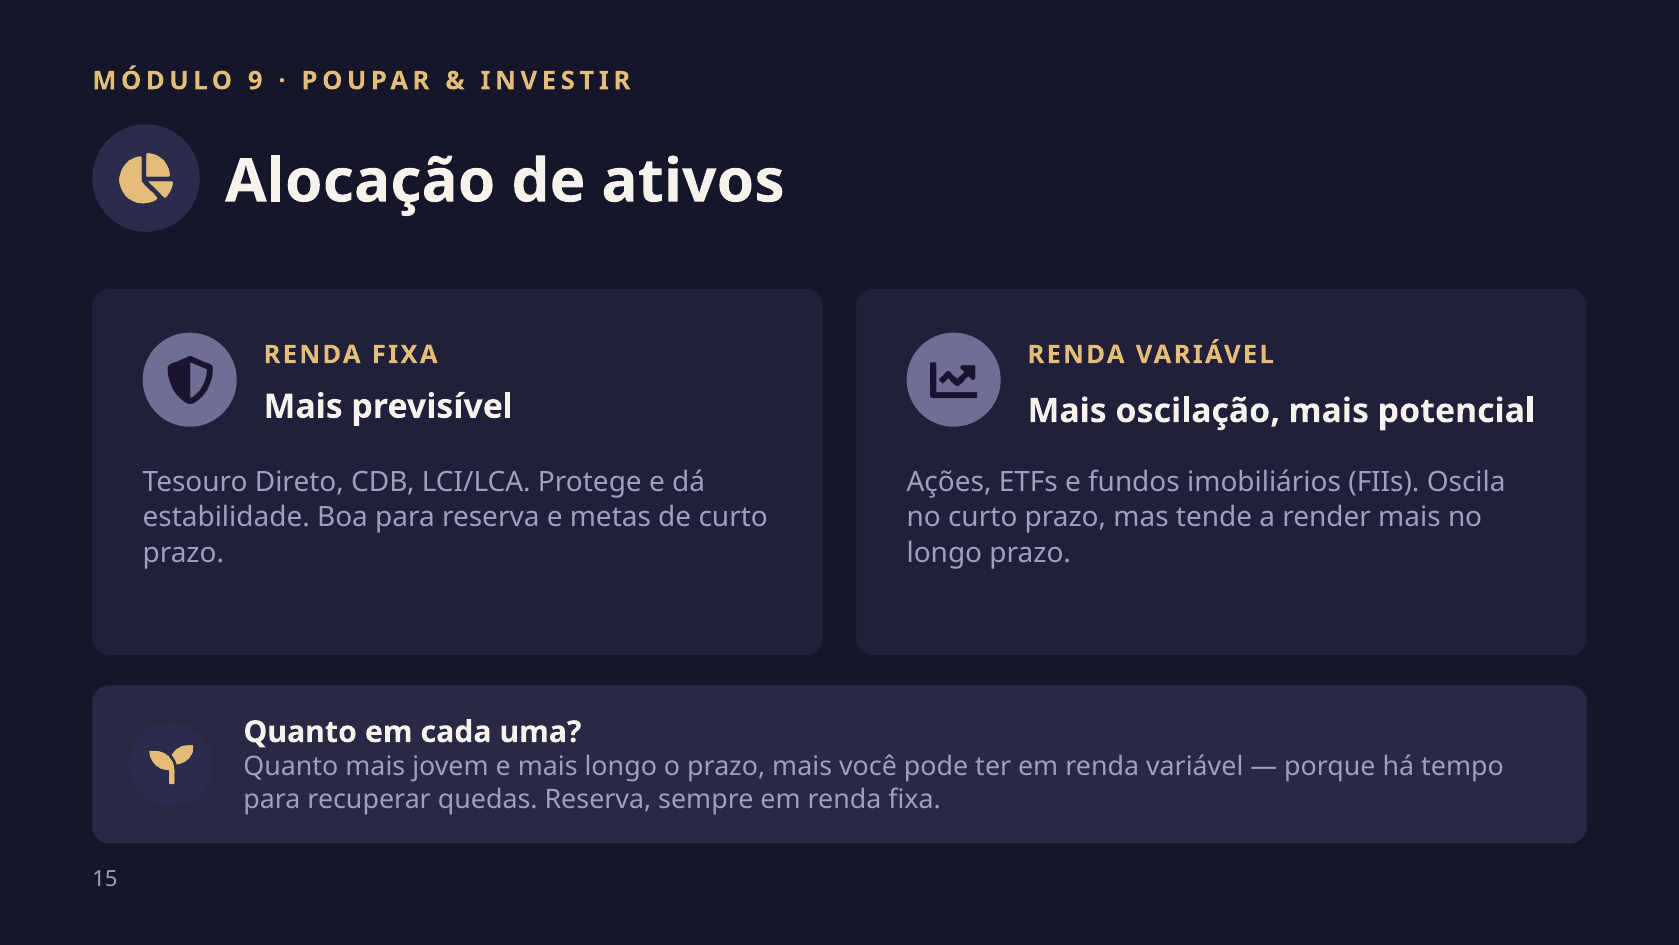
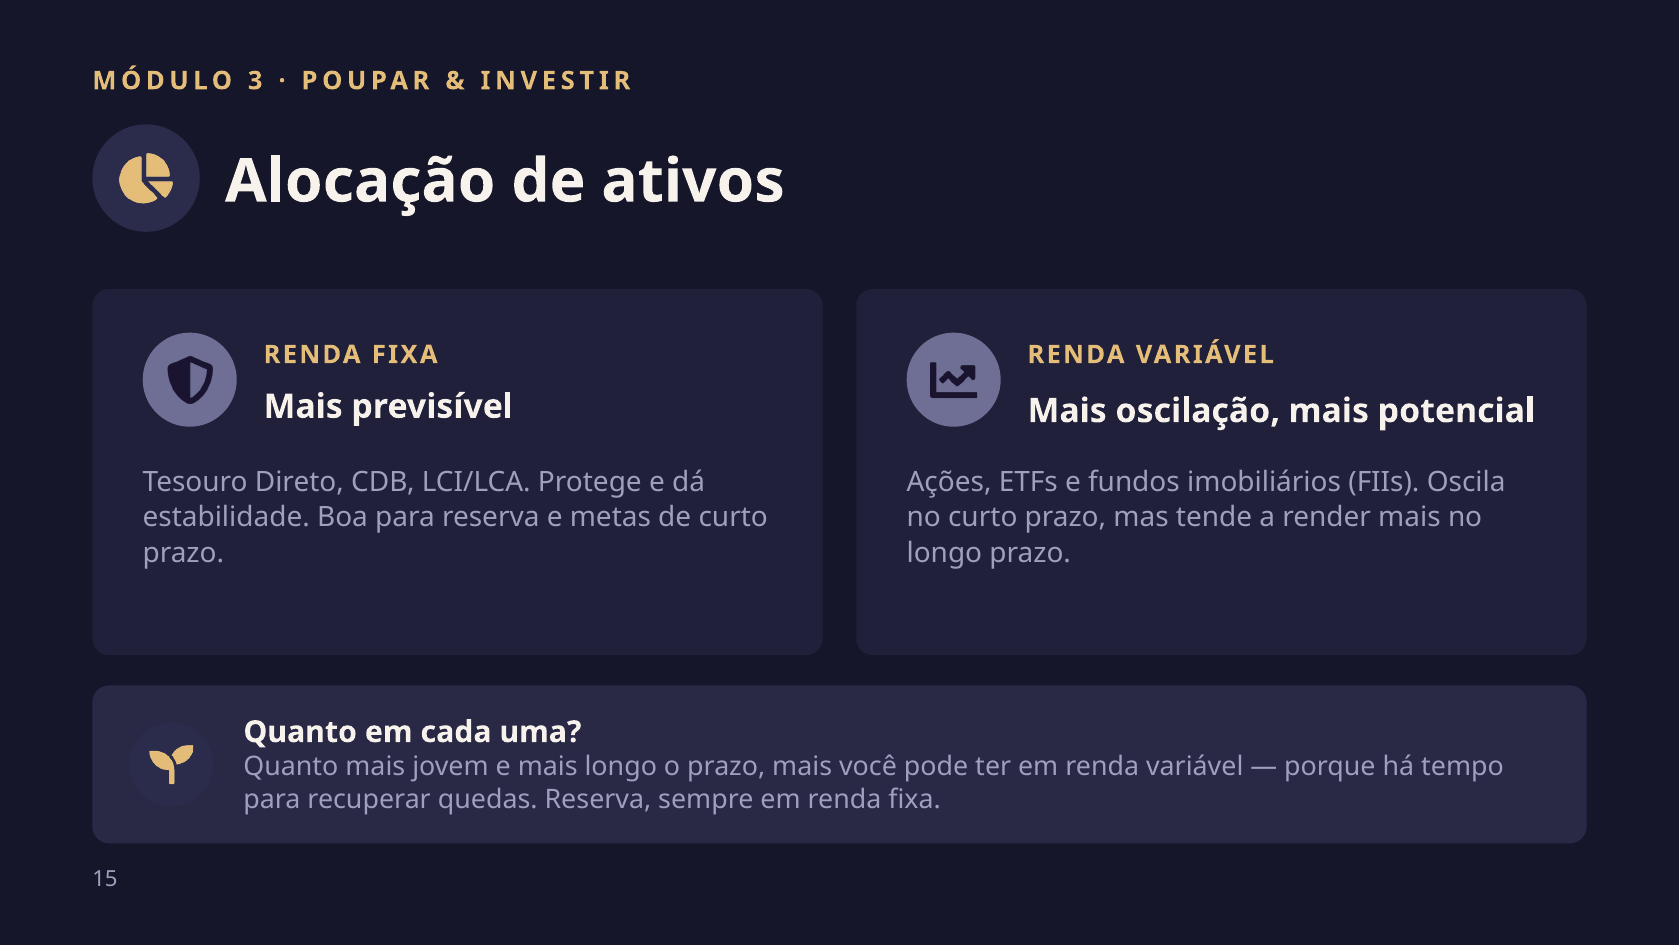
9: 9 -> 3
